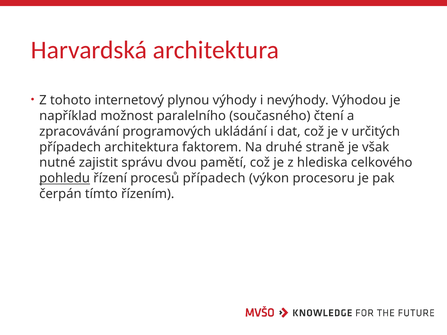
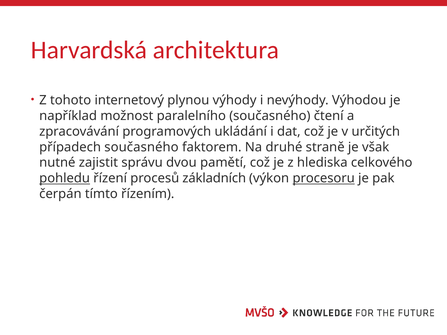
případech architektura: architektura -> současného
procesů případech: případech -> základních
procesoru underline: none -> present
